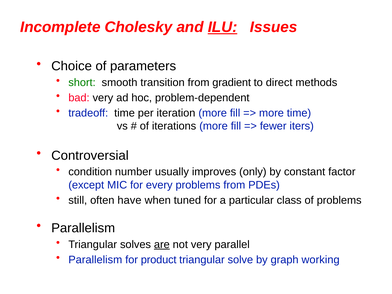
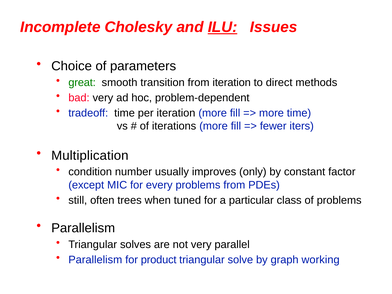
short: short -> great
from gradient: gradient -> iteration
Controversial: Controversial -> Multiplication
have: have -> trees
are underline: present -> none
